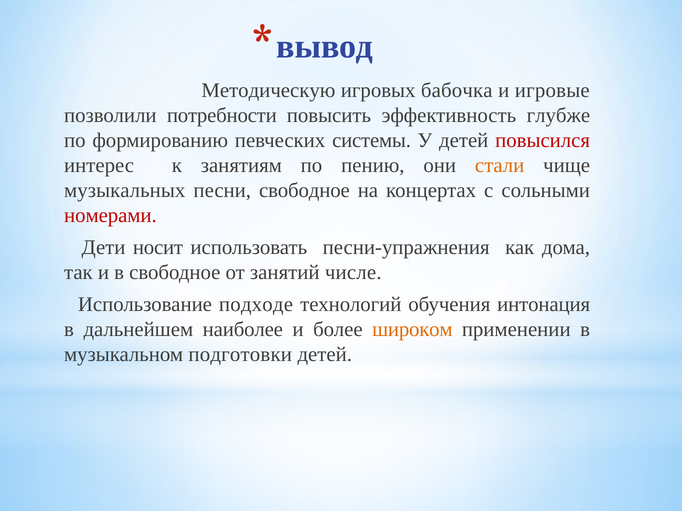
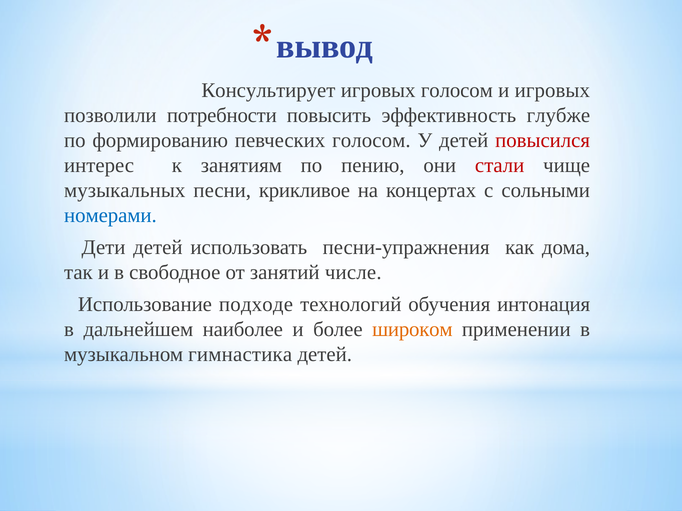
Методическую: Методическую -> Консультирует
игровых бабочка: бабочка -> голосом
и игровые: игровые -> игровых
певческих системы: системы -> голосом
стали colour: orange -> red
песни свободное: свободное -> крикливое
номерами colour: red -> blue
Дети носит: носит -> детей
подготовки: подготовки -> гимнастика
